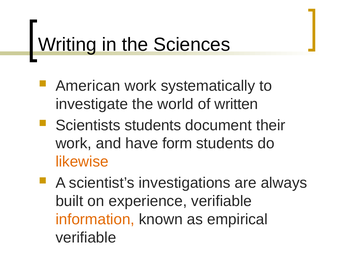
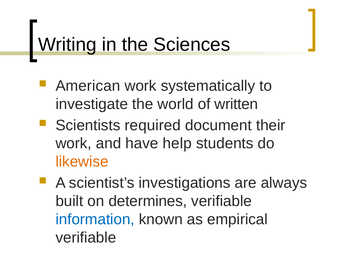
Scientists students: students -> required
form: form -> help
experience: experience -> determines
information colour: orange -> blue
